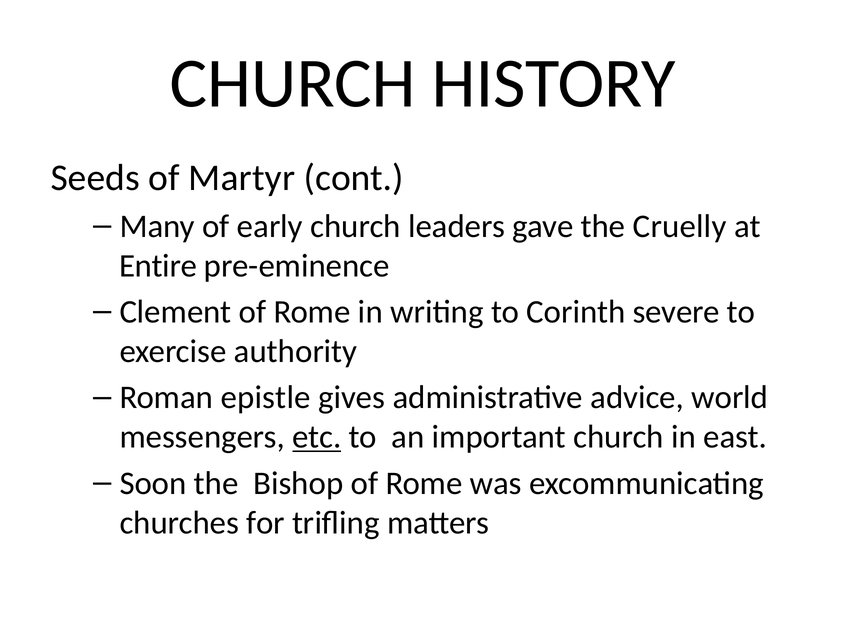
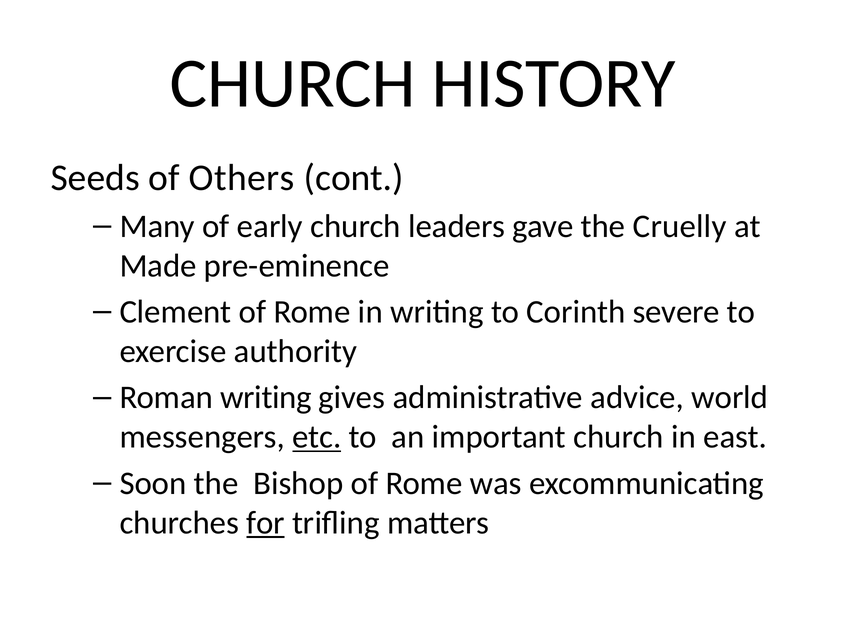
Martyr: Martyr -> Others
Entire: Entire -> Made
Roman epistle: epistle -> writing
for underline: none -> present
